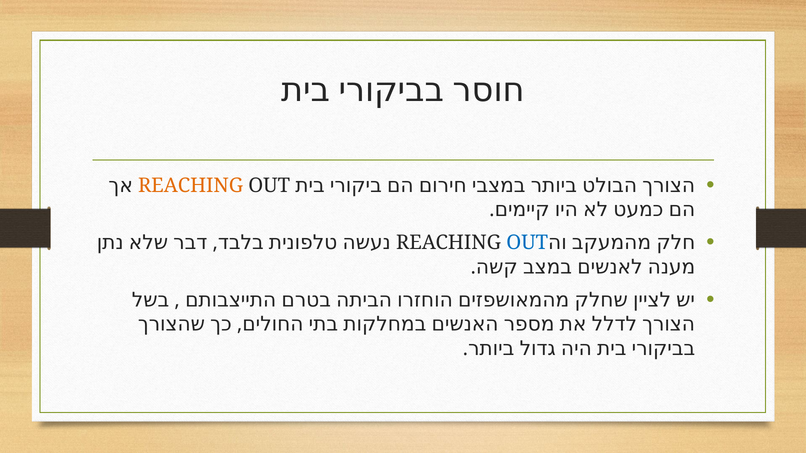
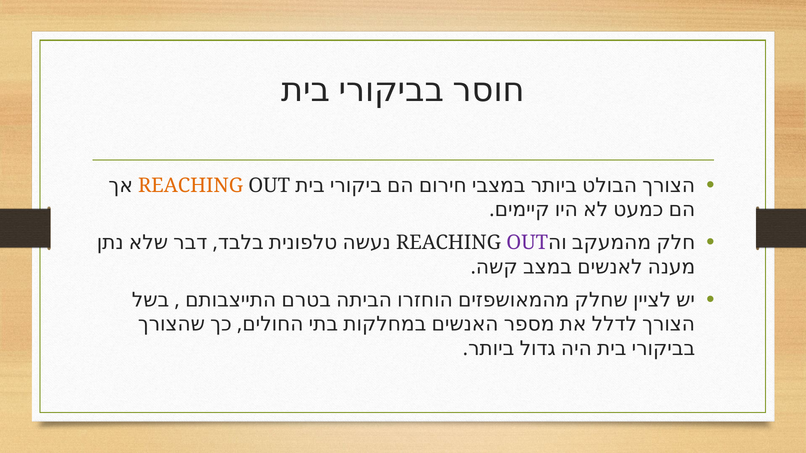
OUT at (527, 243) colour: blue -> purple
